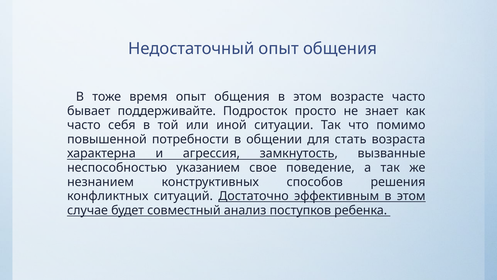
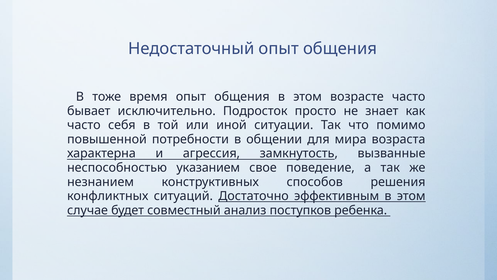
поддерживайте: поддерживайте -> исключительно
стать: стать -> мира
